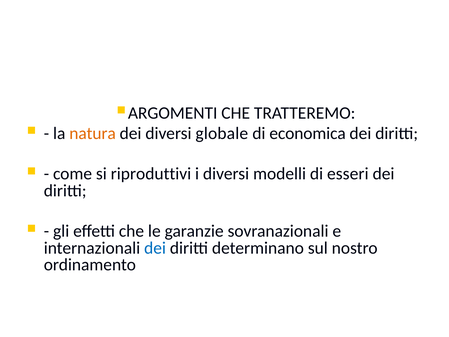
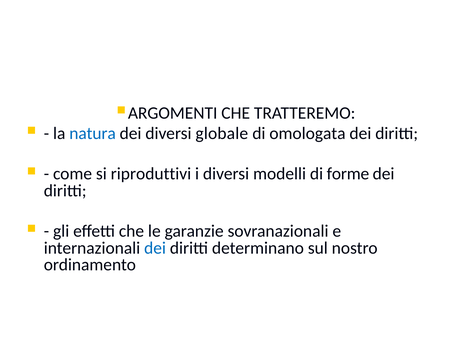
natura colour: orange -> blue
economica: economica -> omologata
esseri: esseri -> forme
